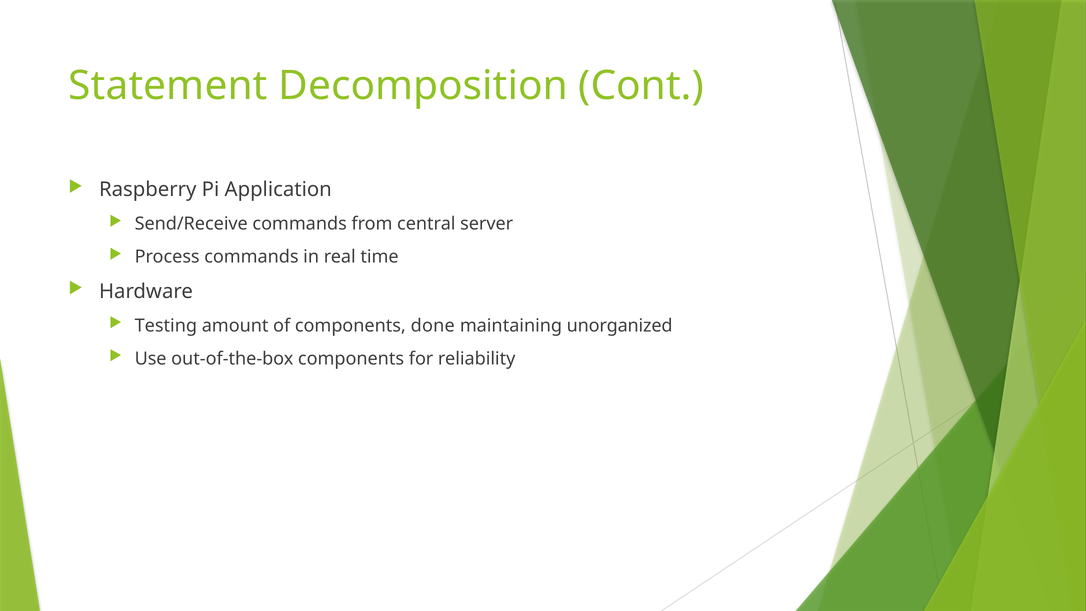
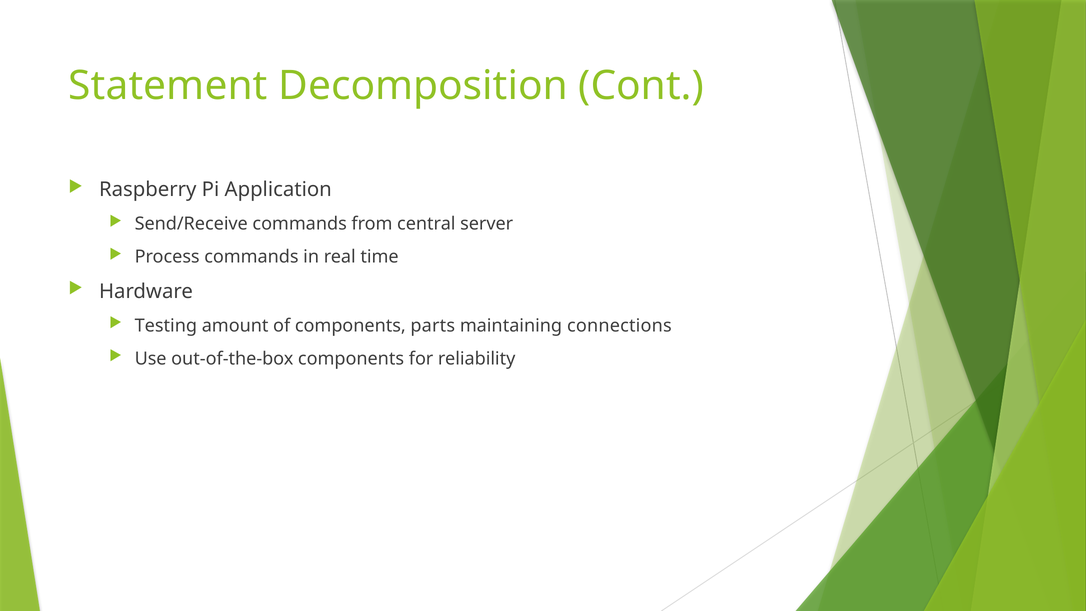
done: done -> parts
unorganized: unorganized -> connections
